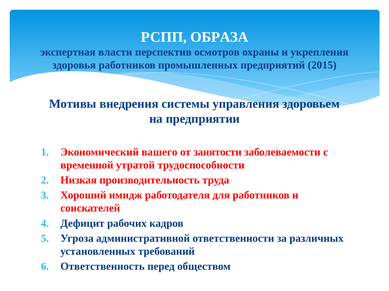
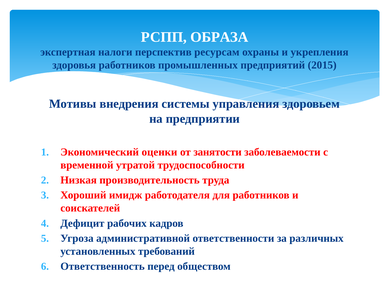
власти: власти -> налоги
осмотров: осмотров -> ресурсам
вашего: вашего -> оценки
